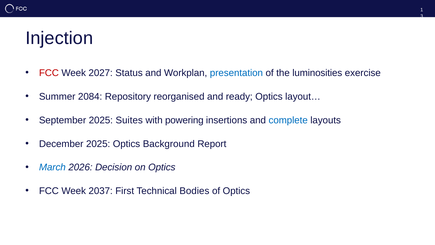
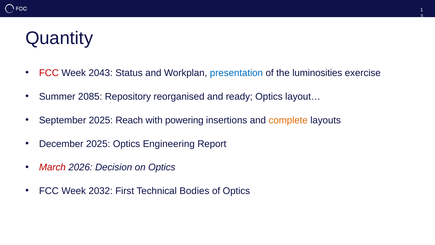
Injection: Injection -> Quantity
2027: 2027 -> 2043
2084: 2084 -> 2085
Suites: Suites -> Reach
complete colour: blue -> orange
Background: Background -> Engineering
March colour: blue -> red
2037: 2037 -> 2032
